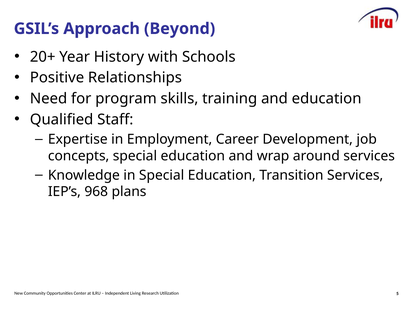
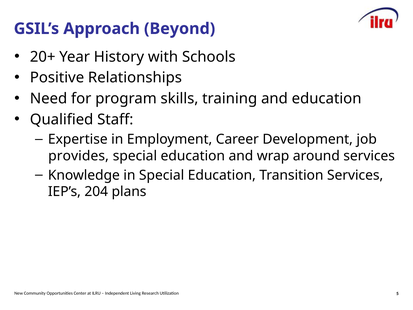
concepts: concepts -> provides
968: 968 -> 204
